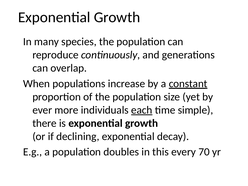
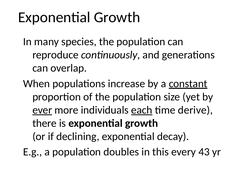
ever underline: none -> present
simple: simple -> derive
70: 70 -> 43
